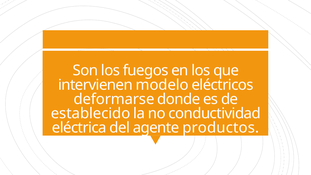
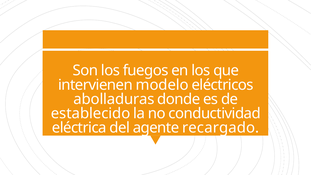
deformarse: deformarse -> abolladuras
productos: productos -> recargado
